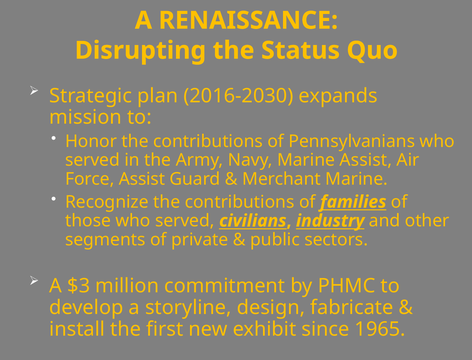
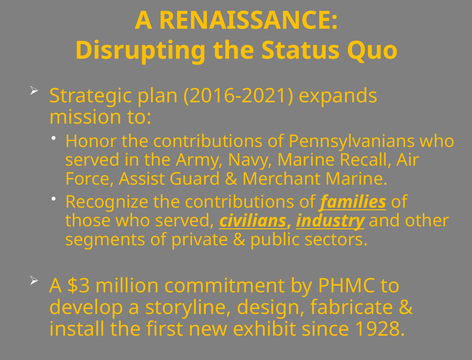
2016-2030: 2016-2030 -> 2016-2021
Marine Assist: Assist -> Recall
1965: 1965 -> 1928
